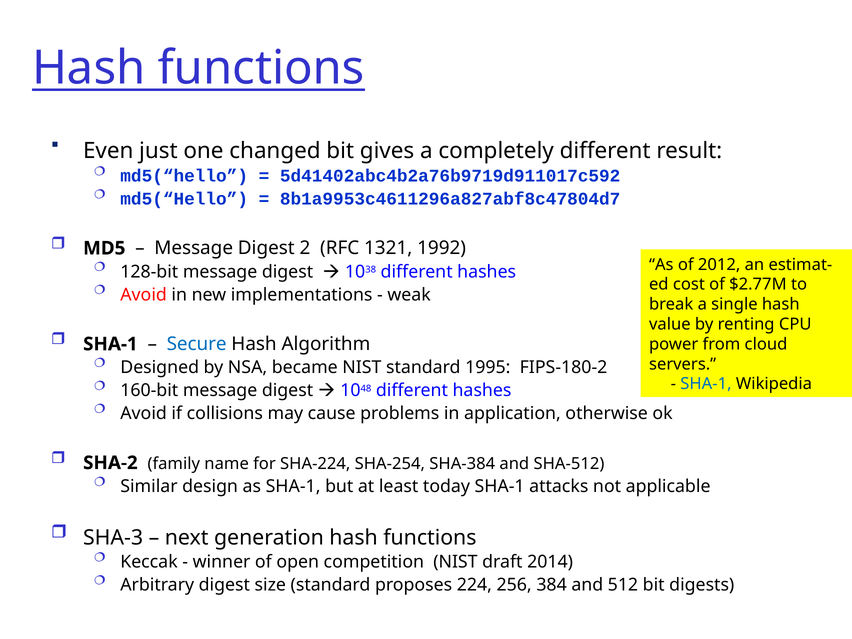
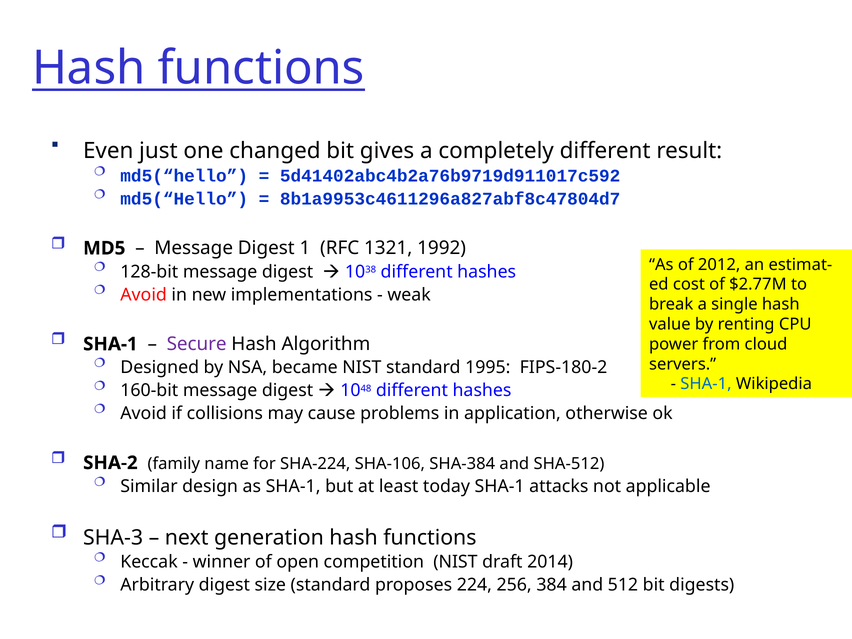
2: 2 -> 1
Secure colour: blue -> purple
SHA-254: SHA-254 -> SHA-106
